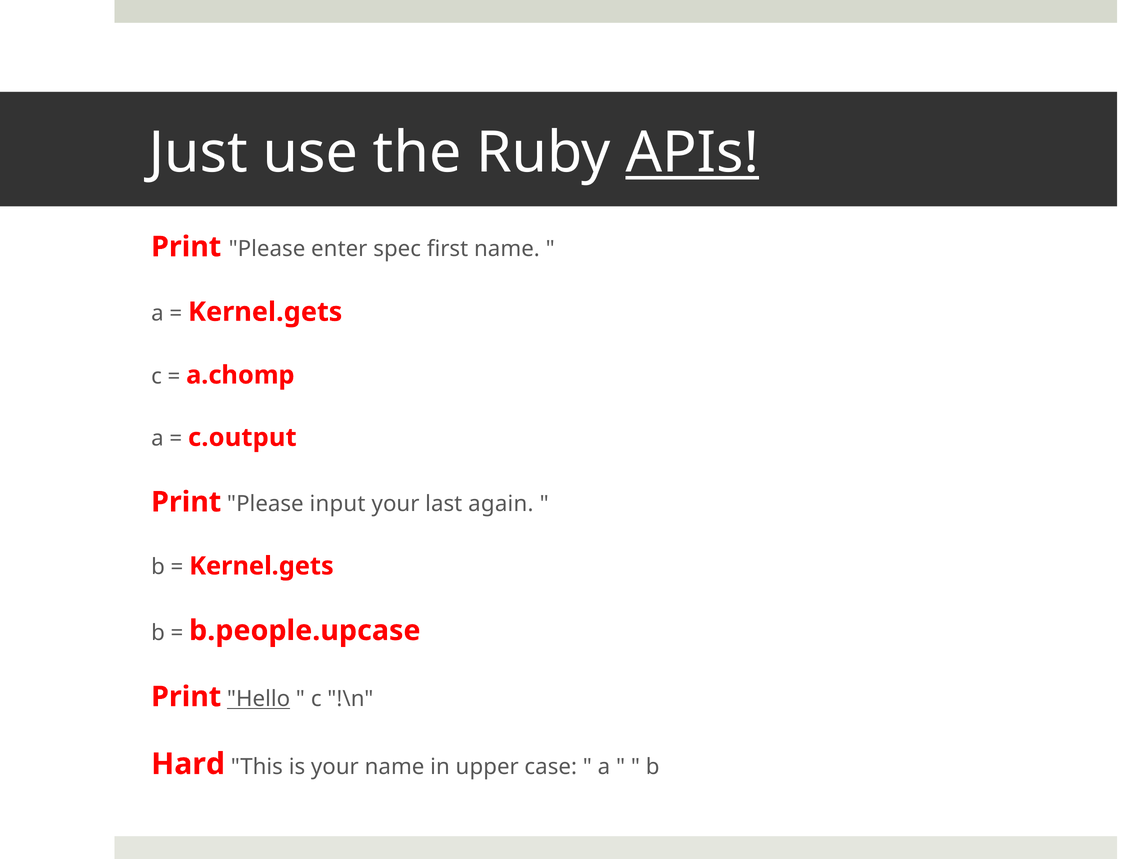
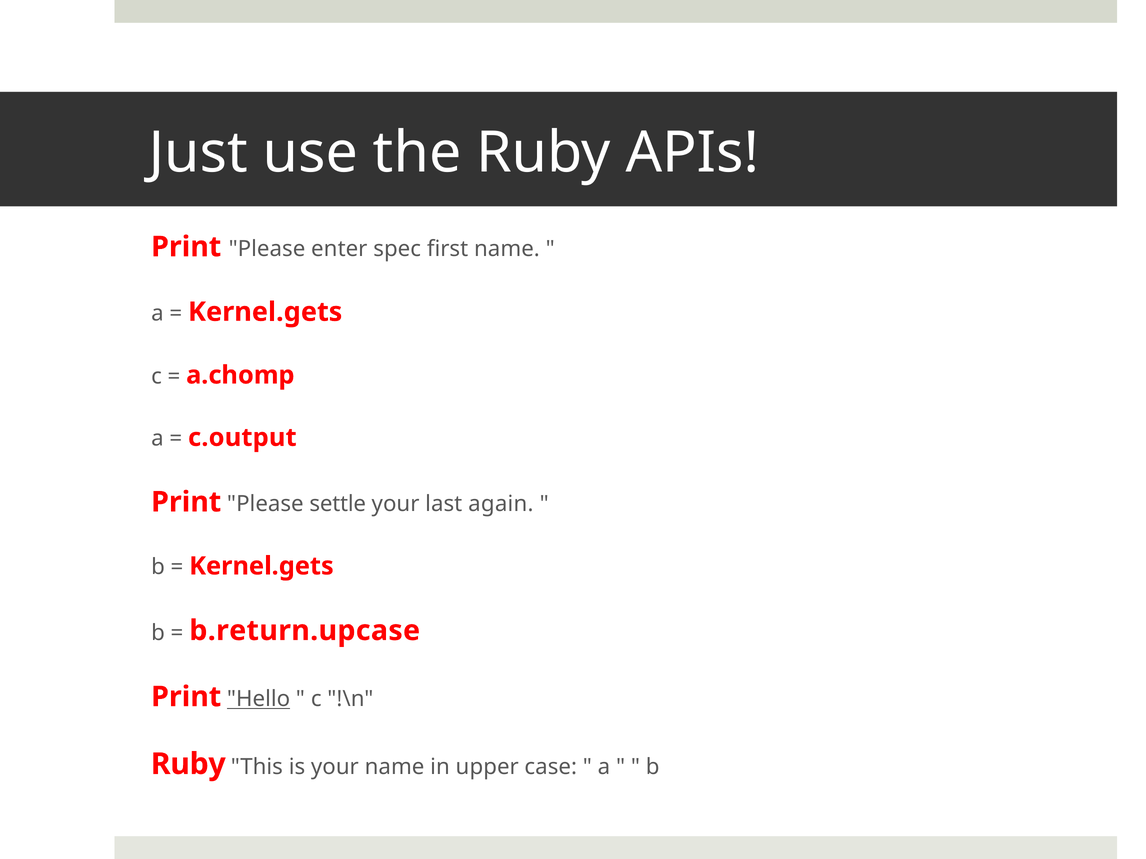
APIs underline: present -> none
input: input -> settle
b.people.upcase: b.people.upcase -> b.return.upcase
Hard at (188, 764): Hard -> Ruby
